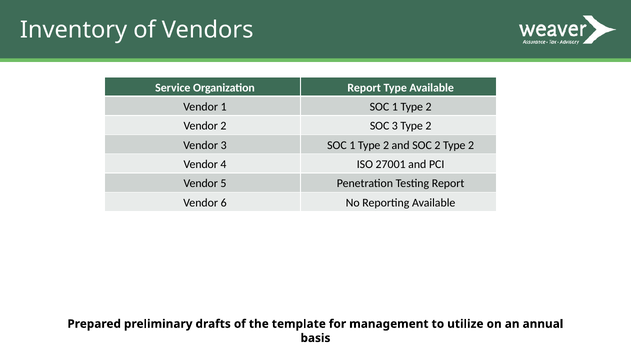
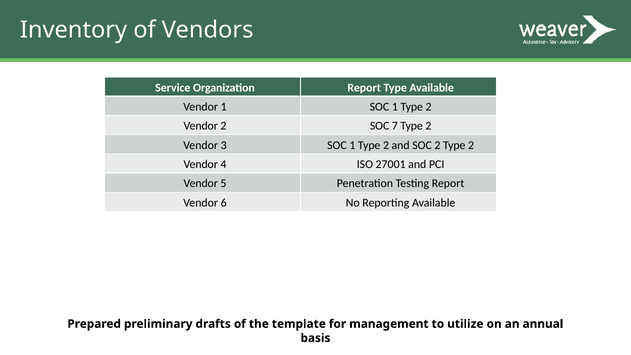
SOC 3: 3 -> 7
